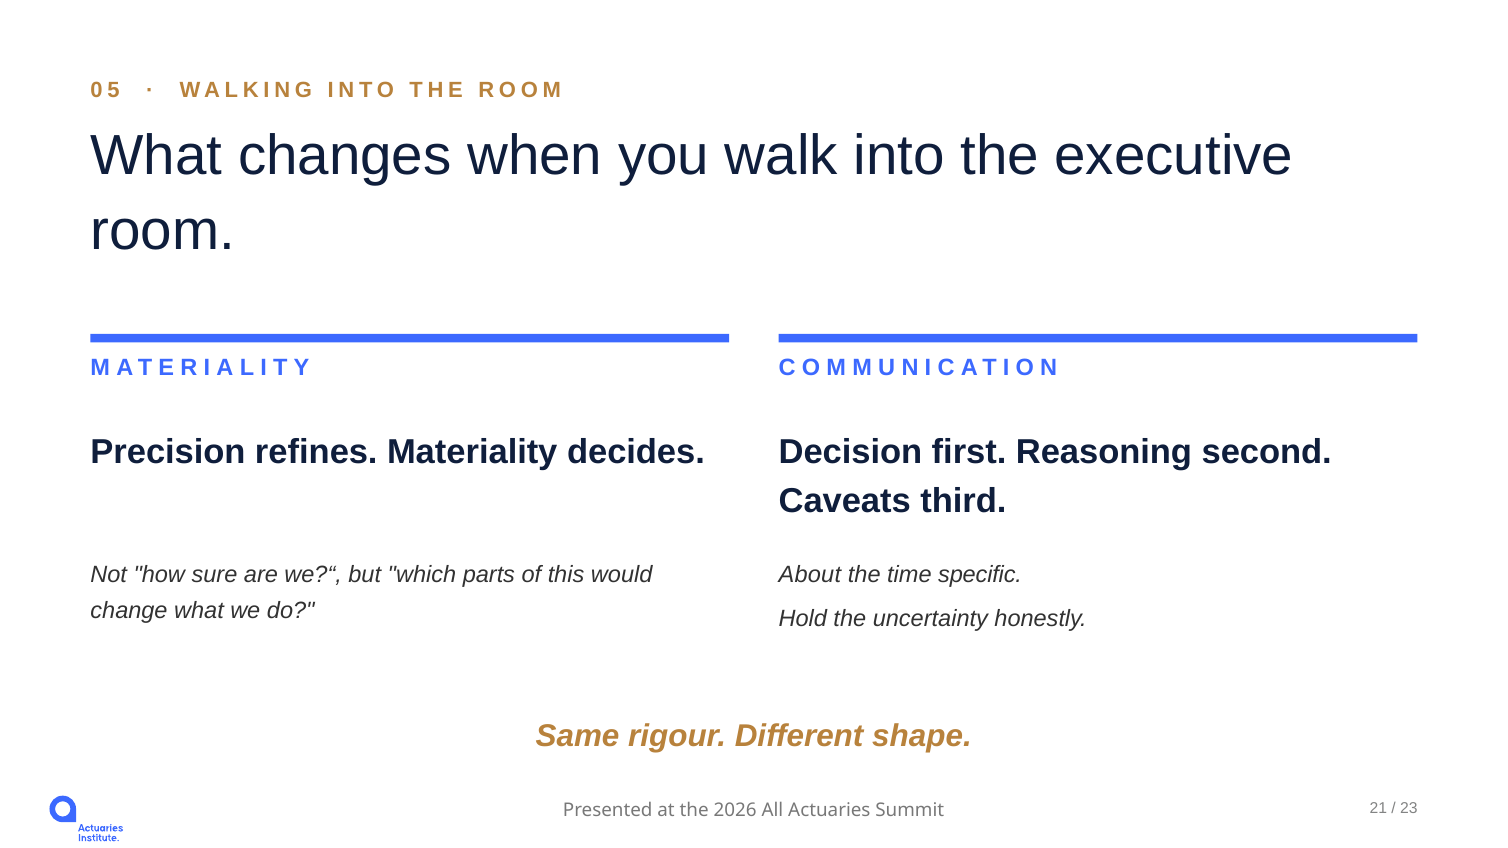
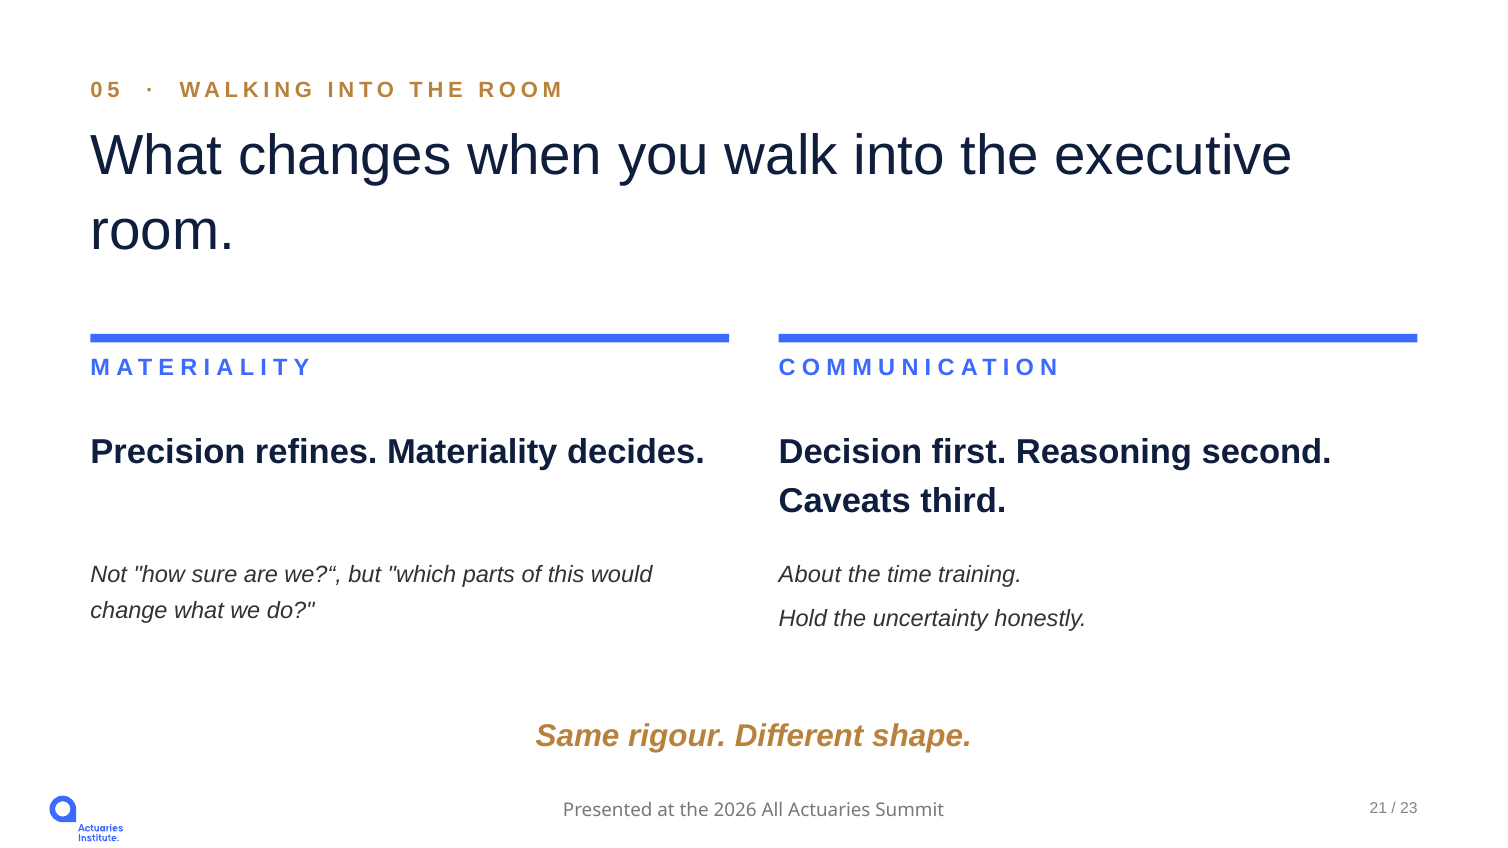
specific: specific -> training
